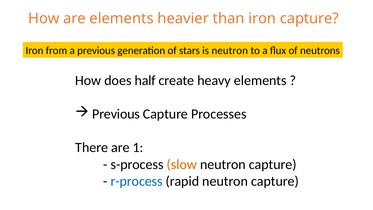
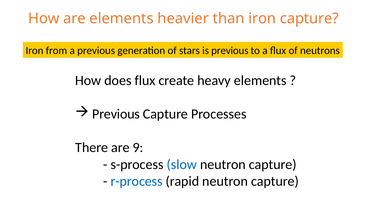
is neutron: neutron -> previous
does half: half -> flux
1: 1 -> 9
slow colour: orange -> blue
